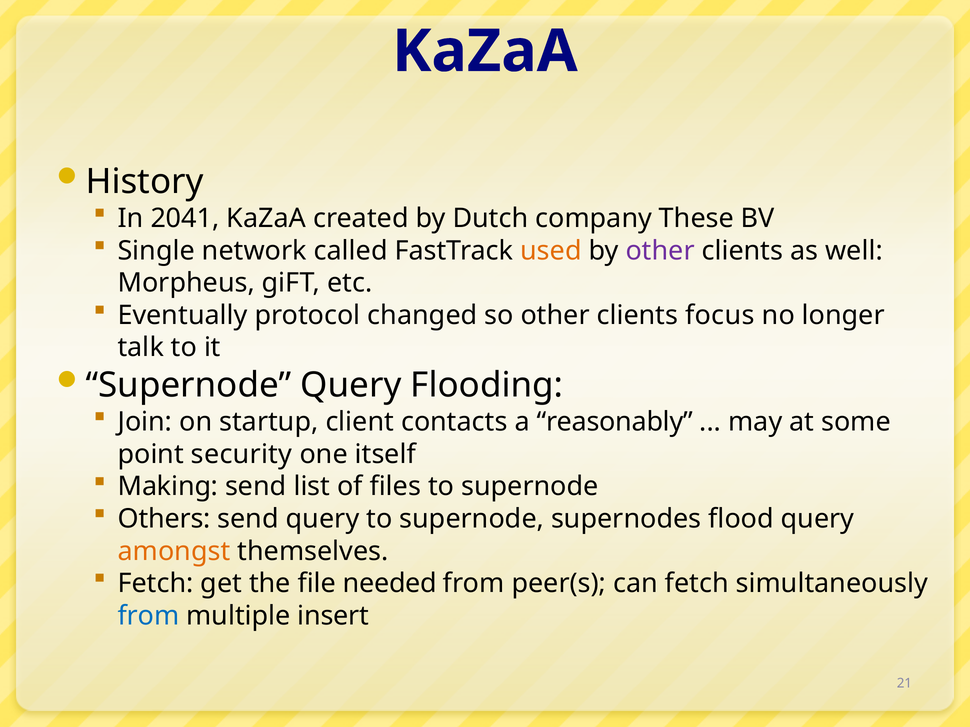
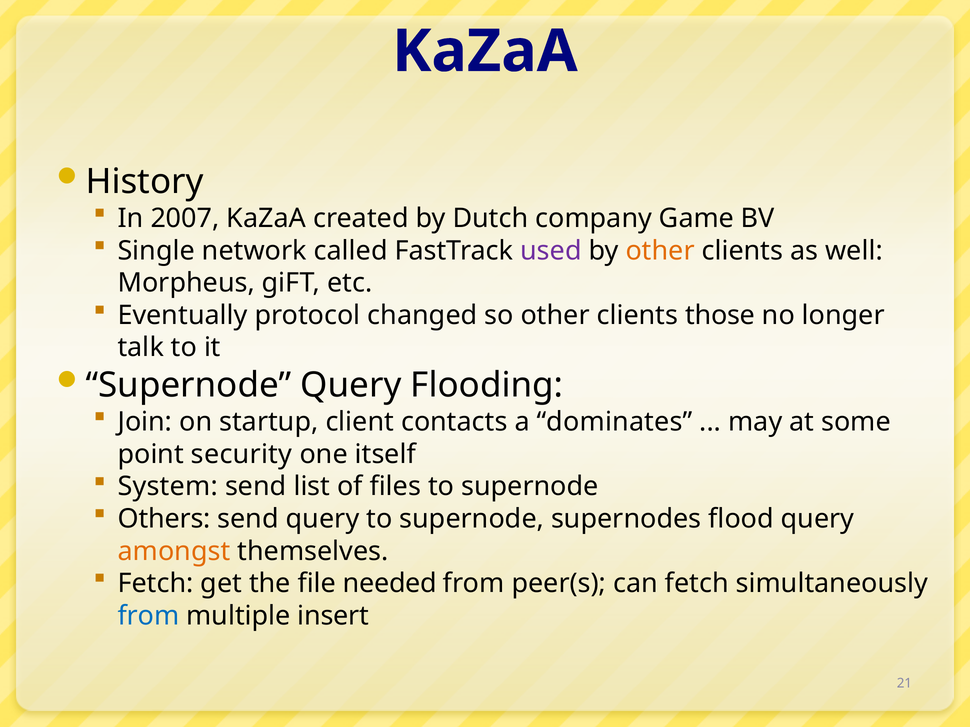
2041: 2041 -> 2007
These: These -> Game
used colour: orange -> purple
other at (660, 251) colour: purple -> orange
focus: focus -> those
reasonably: reasonably -> dominates
Making: Making -> System
